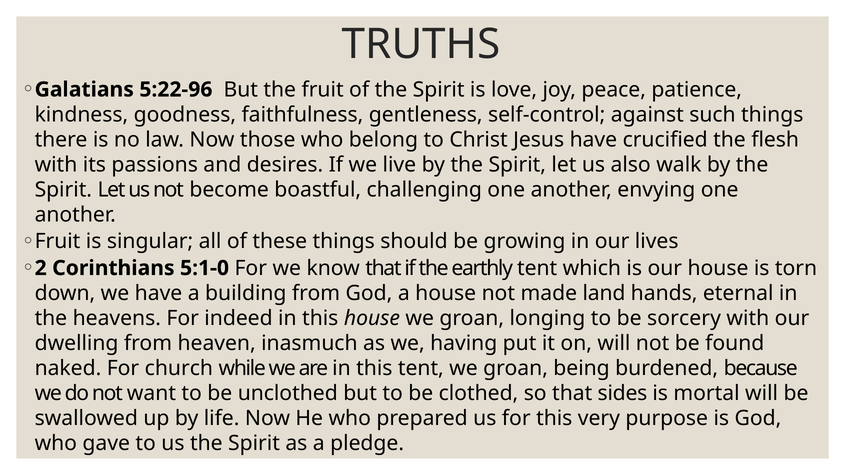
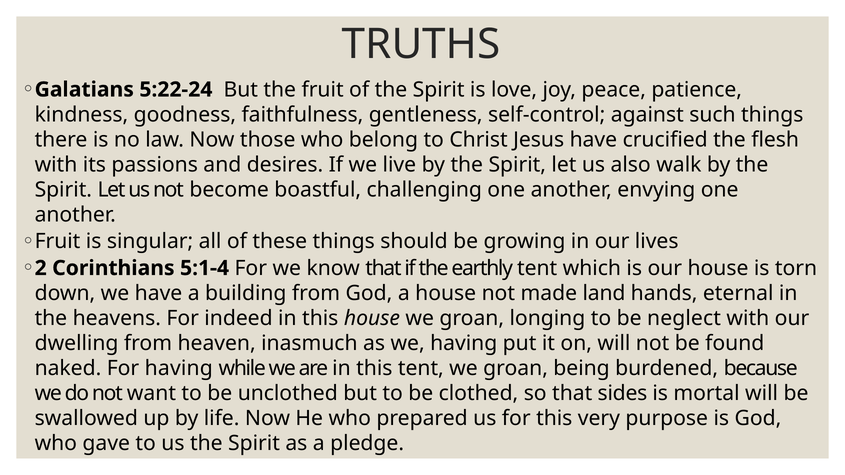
5:22-96: 5:22-96 -> 5:22-24
5:1-0: 5:1-0 -> 5:1-4
sorcery: sorcery -> neglect
For church: church -> having
